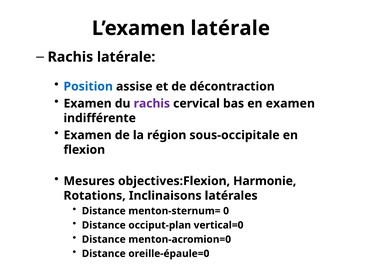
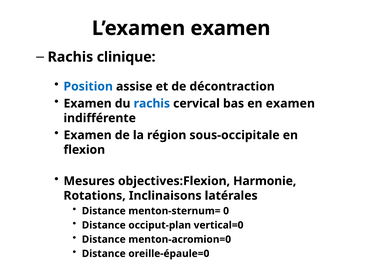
L’examen latérale: latérale -> examen
Rachis latérale: latérale -> clinique
rachis at (152, 103) colour: purple -> blue
